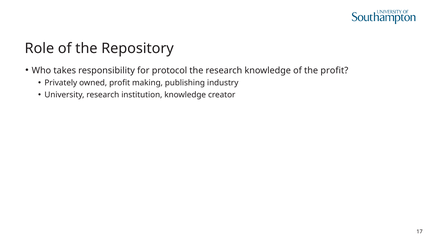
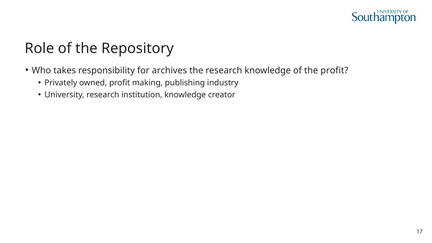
protocol: protocol -> archives
